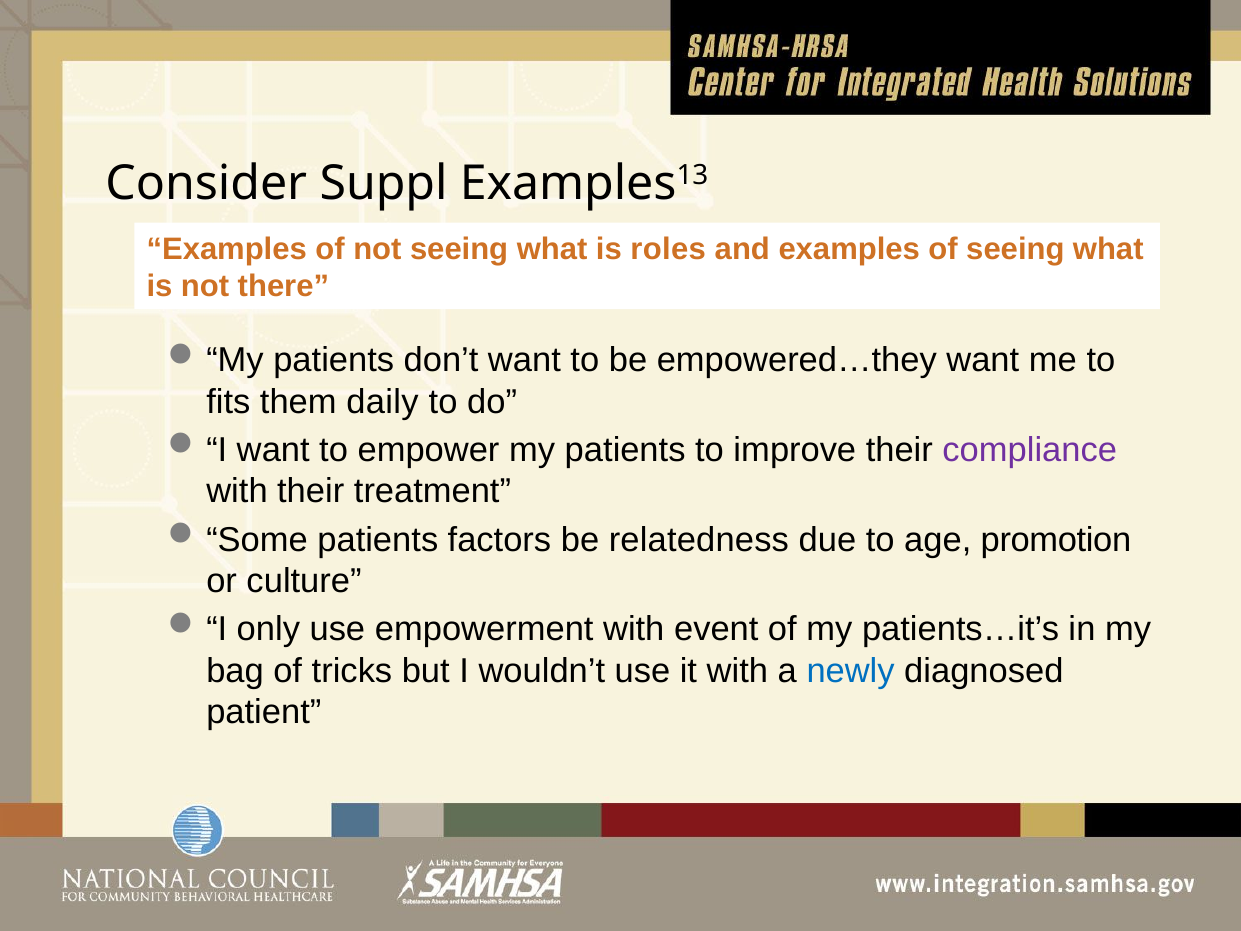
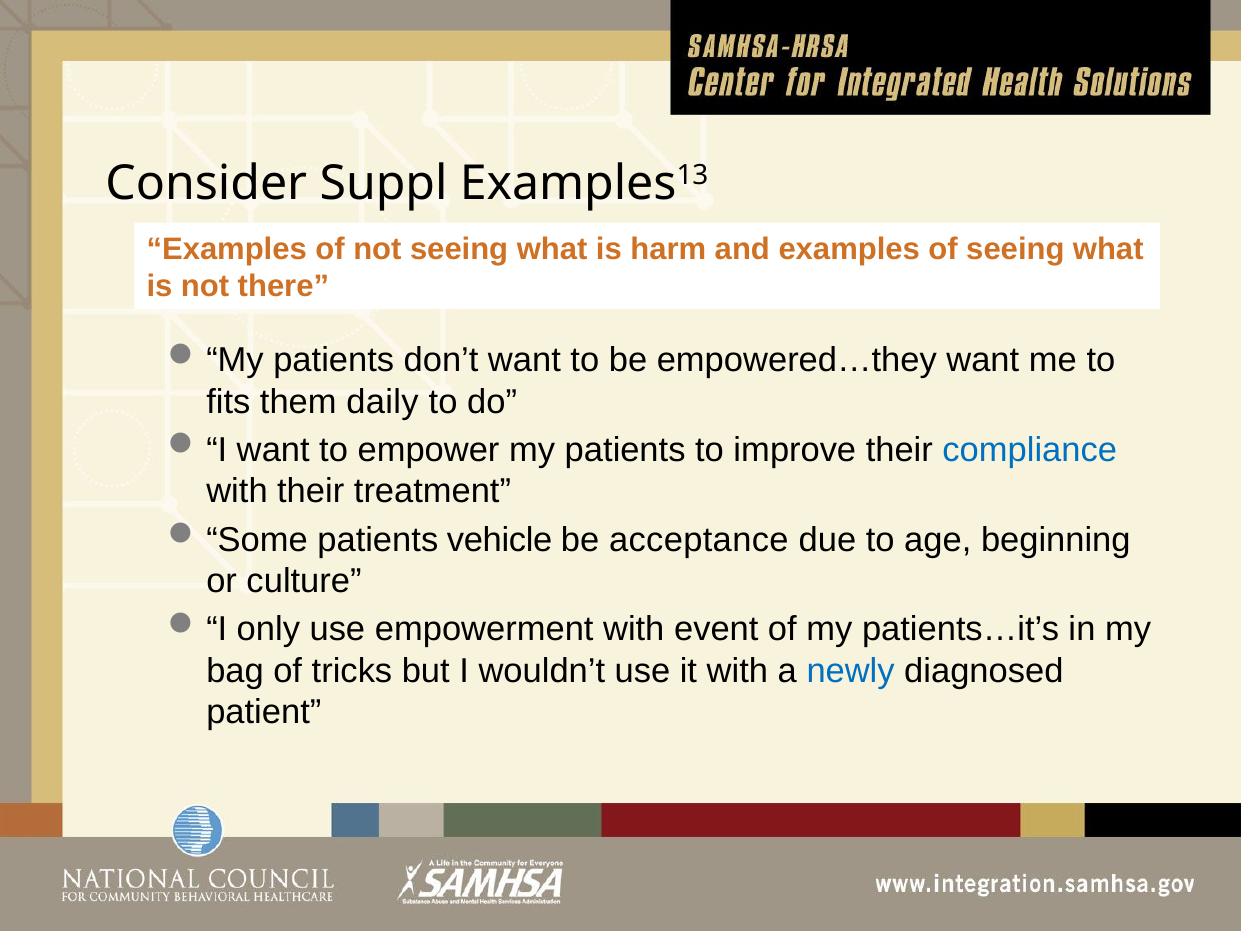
roles: roles -> harm
compliance colour: purple -> blue
factors: factors -> vehicle
relatedness: relatedness -> acceptance
promotion: promotion -> beginning
